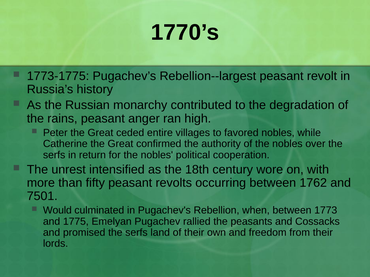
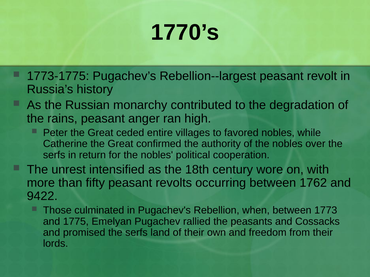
7501: 7501 -> 9422
Would: Would -> Those
